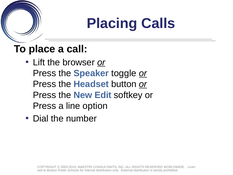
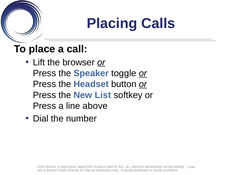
Edit: Edit -> List
option: option -> above
